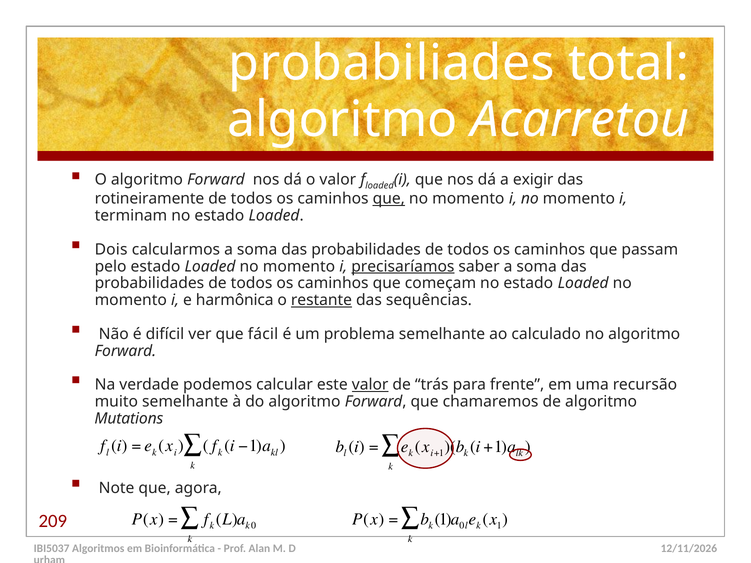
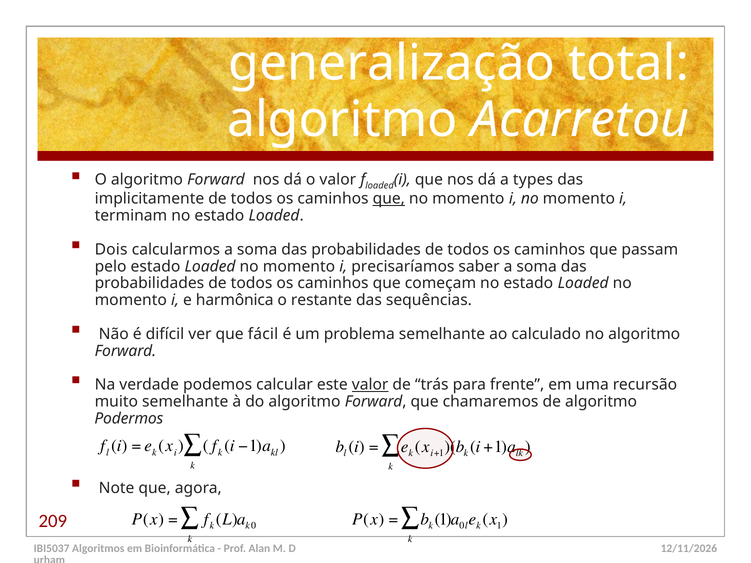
probabiliades: probabiliades -> generalização
exigir: exigir -> types
rotineiramente: rotineiramente -> implicitamente
precisaríamos underline: present -> none
restante underline: present -> none
Mutations: Mutations -> Podermos
